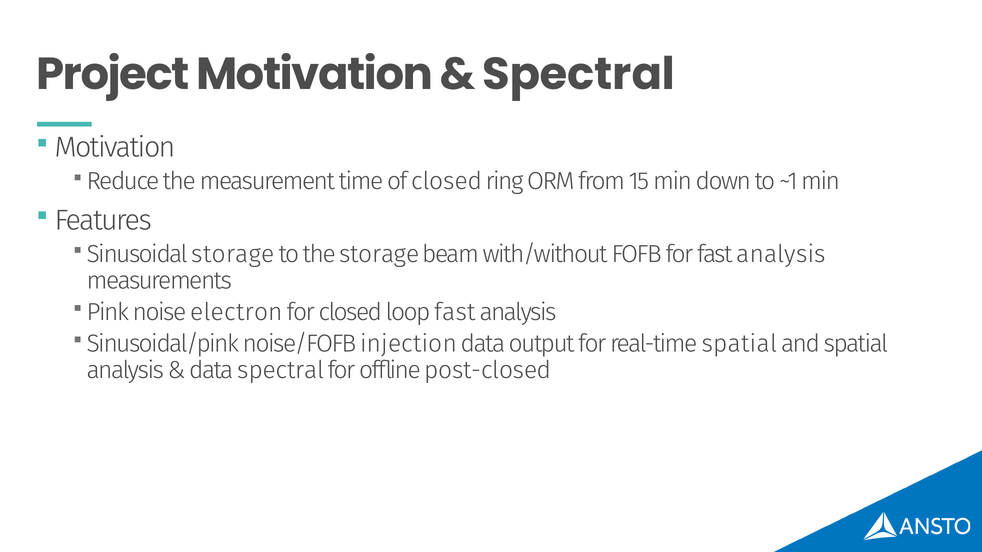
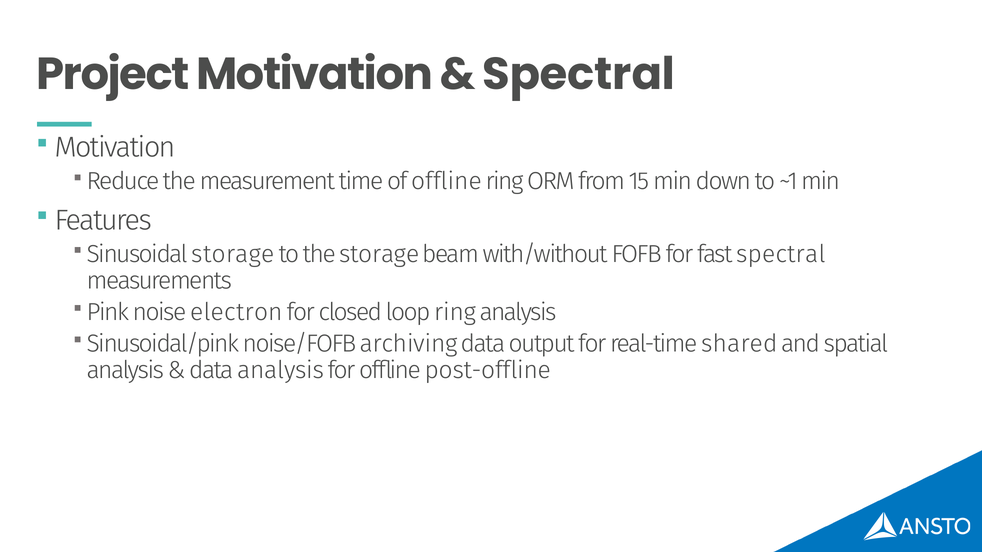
of closed: closed -> offline
for fast analysis: analysis -> spectral
loop fast: fast -> ring
injection: injection -> archiving
real-time spatial: spatial -> shared
data spectral: spectral -> analysis
post-closed: post-closed -> post-offline
